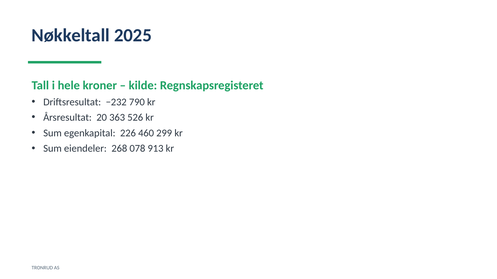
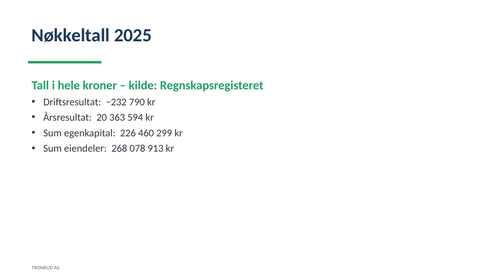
526: 526 -> 594
